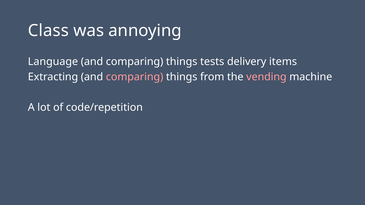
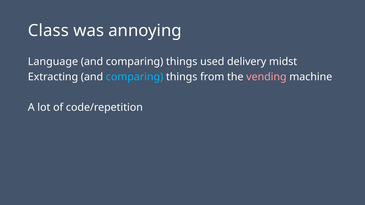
tests: tests -> used
items: items -> midst
comparing at (135, 77) colour: pink -> light blue
